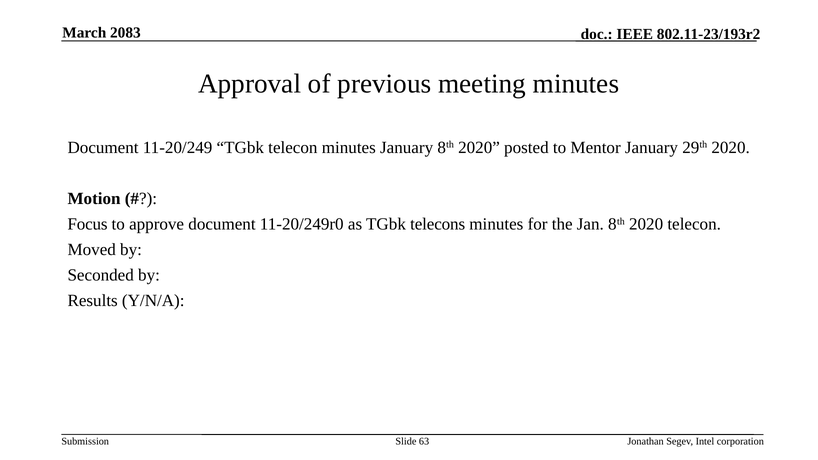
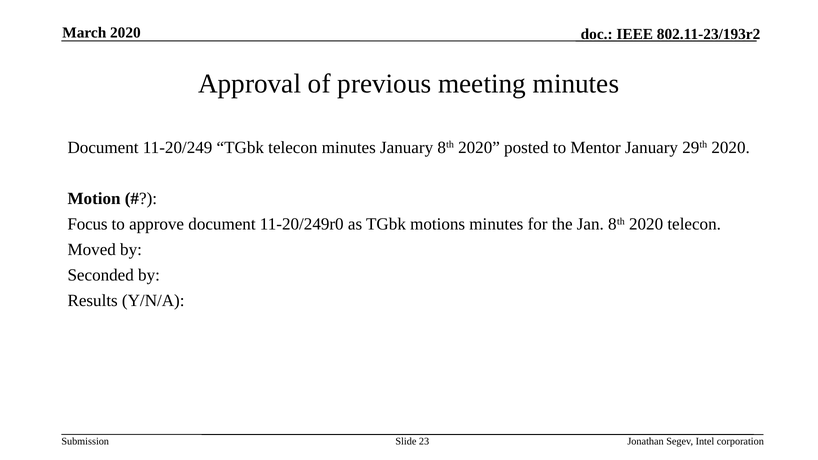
March 2083: 2083 -> 2020
telecons: telecons -> motions
63: 63 -> 23
